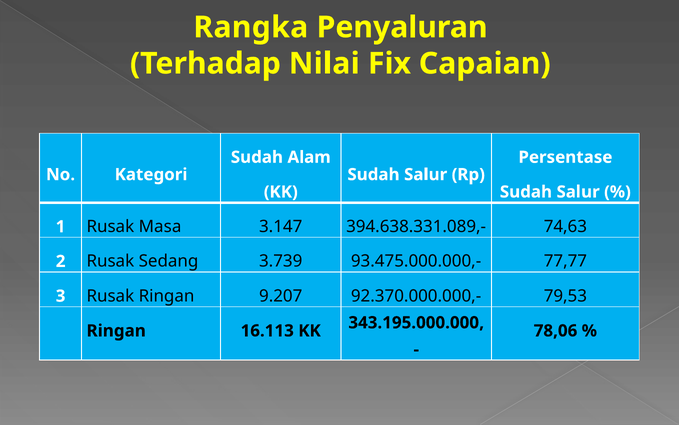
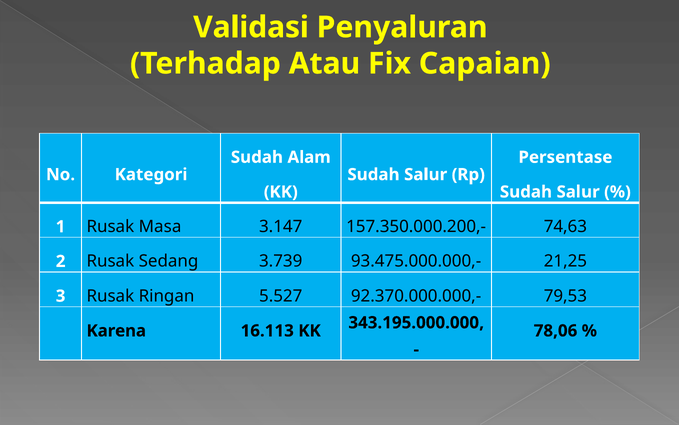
Rangka: Rangka -> Validasi
Nilai: Nilai -> Atau
394.638.331.089,-: 394.638.331.089,- -> 157.350.000.200,-
77,77: 77,77 -> 21,25
9.207: 9.207 -> 5.527
Ringan at (116, 330): Ringan -> Karena
